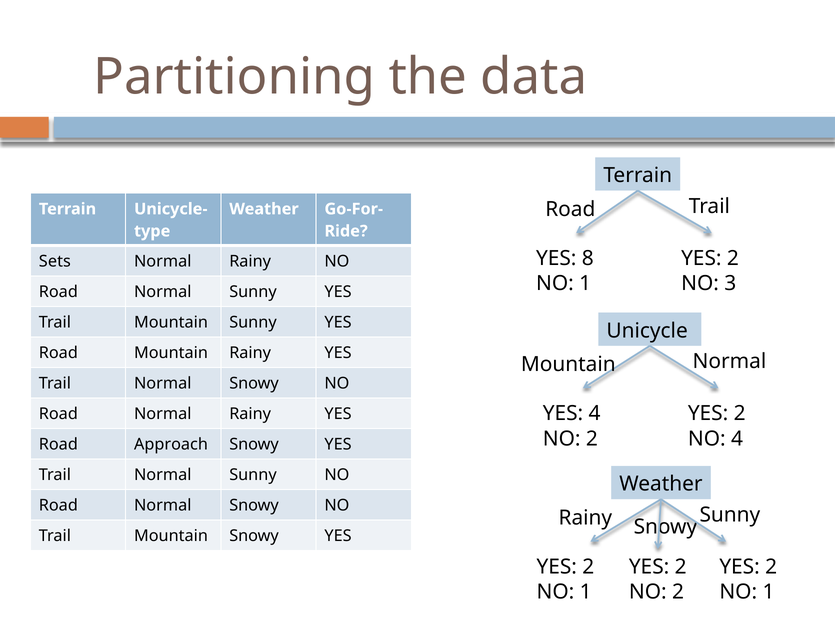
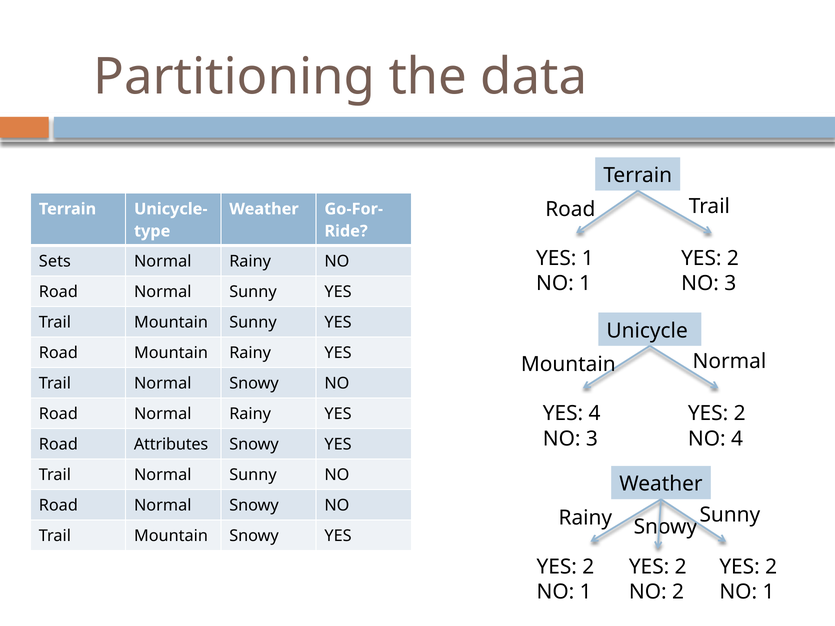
YES 8: 8 -> 1
2 at (592, 439): 2 -> 3
Approach: Approach -> Attributes
